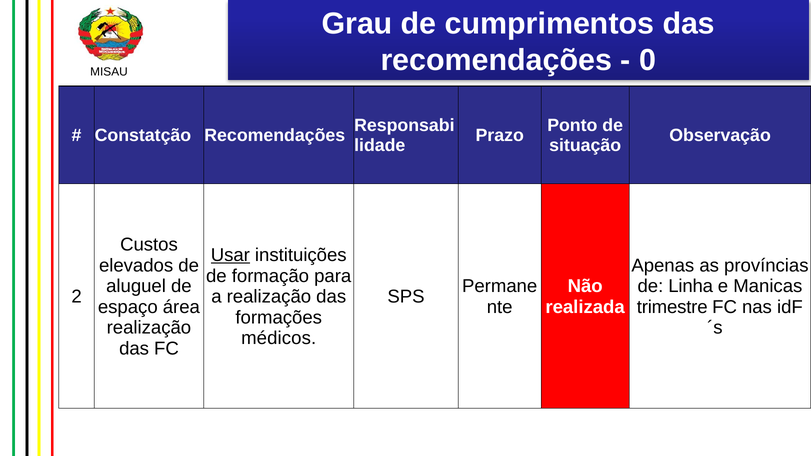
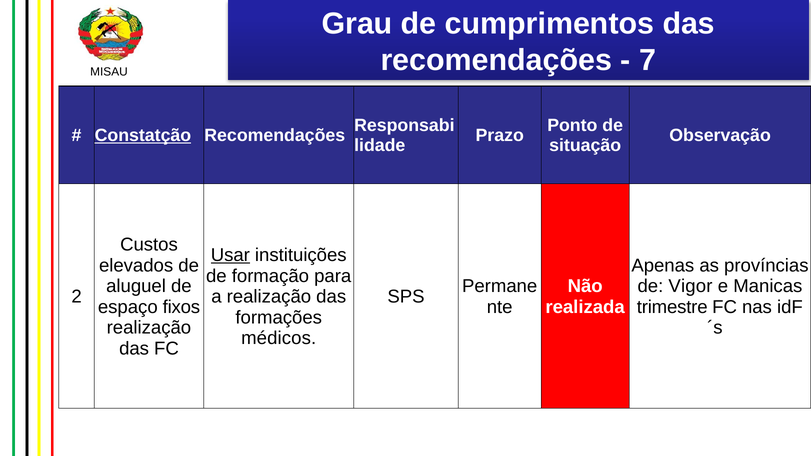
0: 0 -> 7
Constatção underline: none -> present
Linha: Linha -> Vigor
área: área -> fixos
